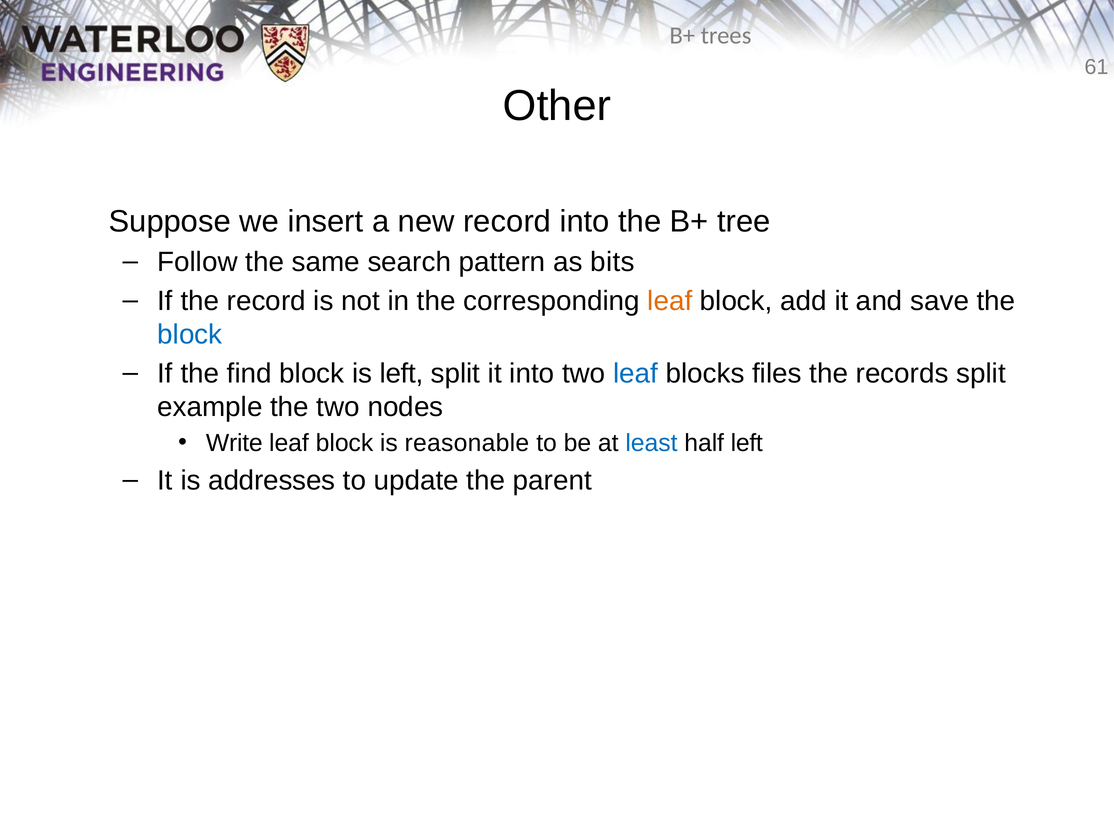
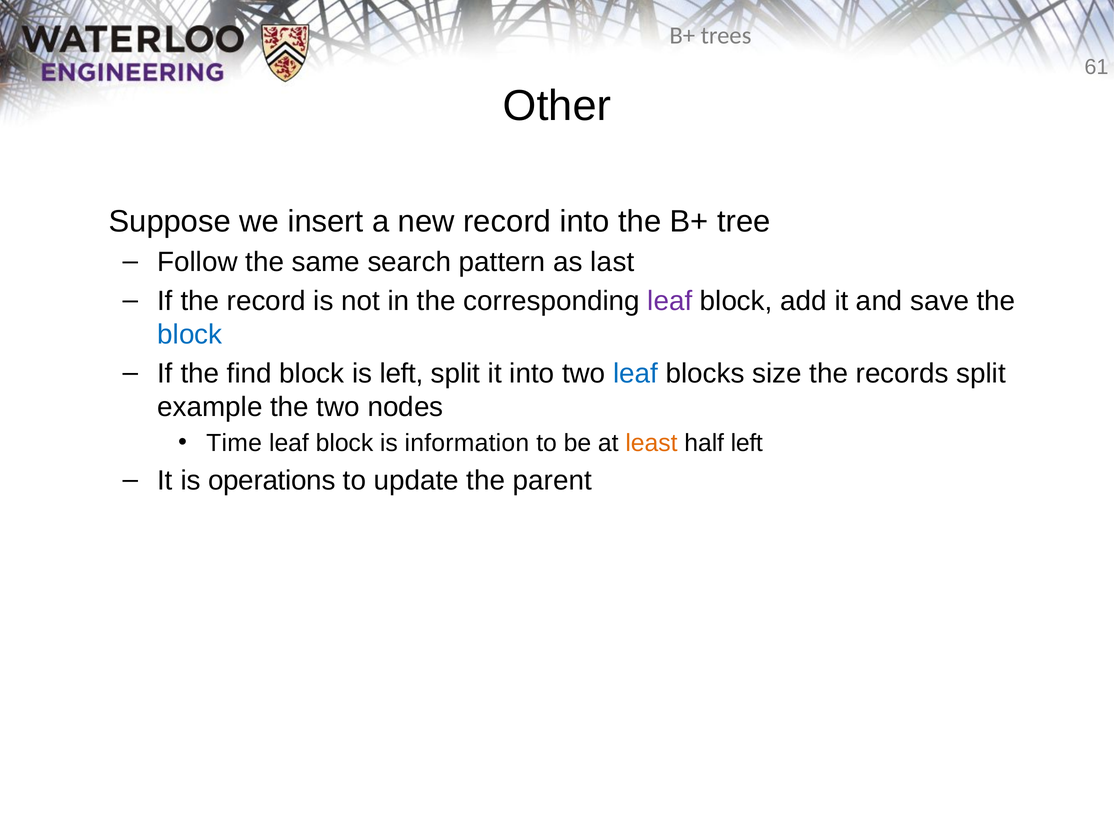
bits: bits -> last
leaf at (670, 301) colour: orange -> purple
files: files -> size
Write: Write -> Time
reasonable: reasonable -> information
least colour: blue -> orange
addresses: addresses -> operations
